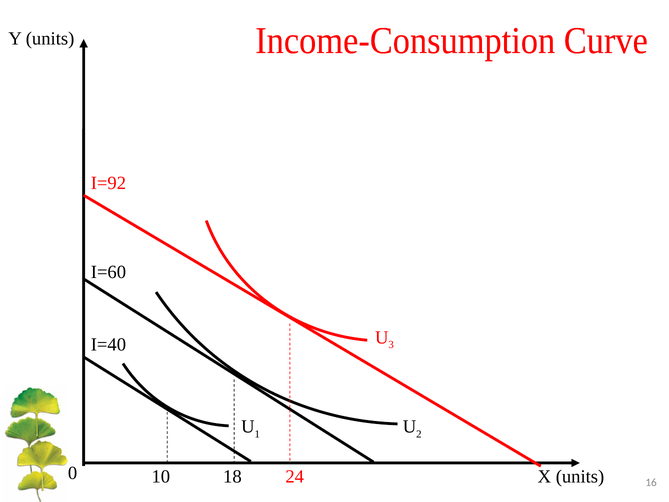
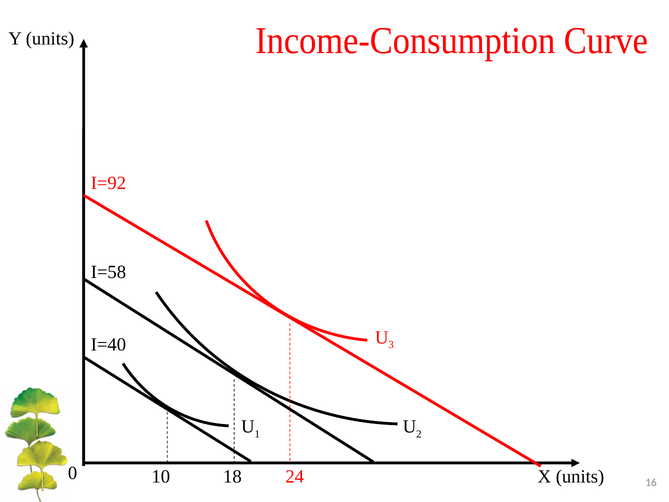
I=60: I=60 -> I=58
